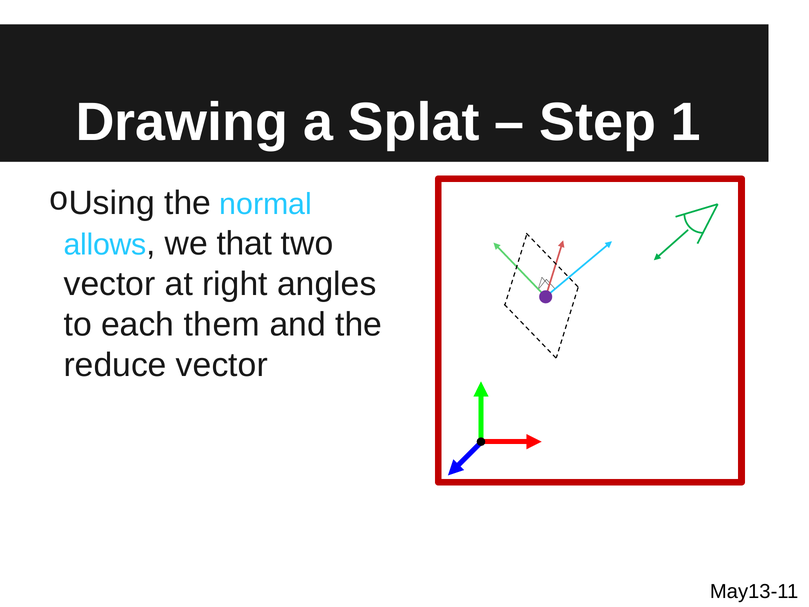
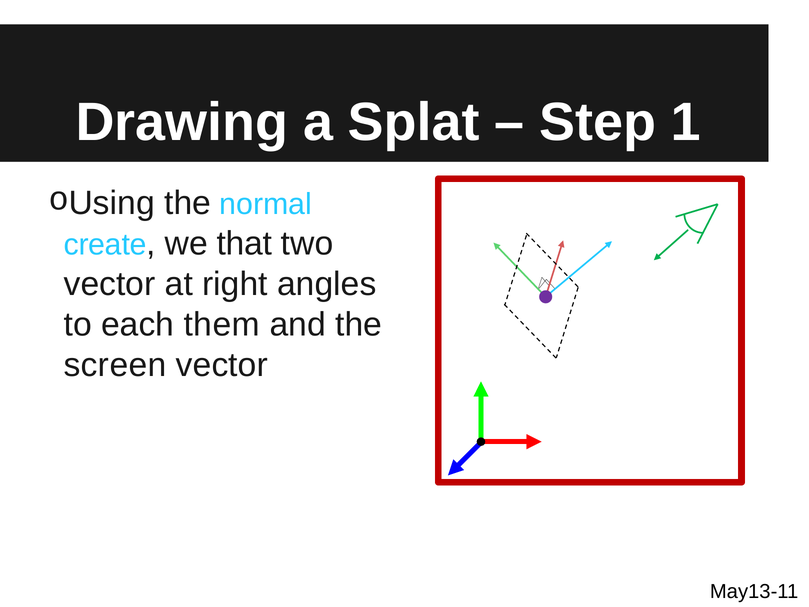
allows: allows -> create
reduce: reduce -> screen
